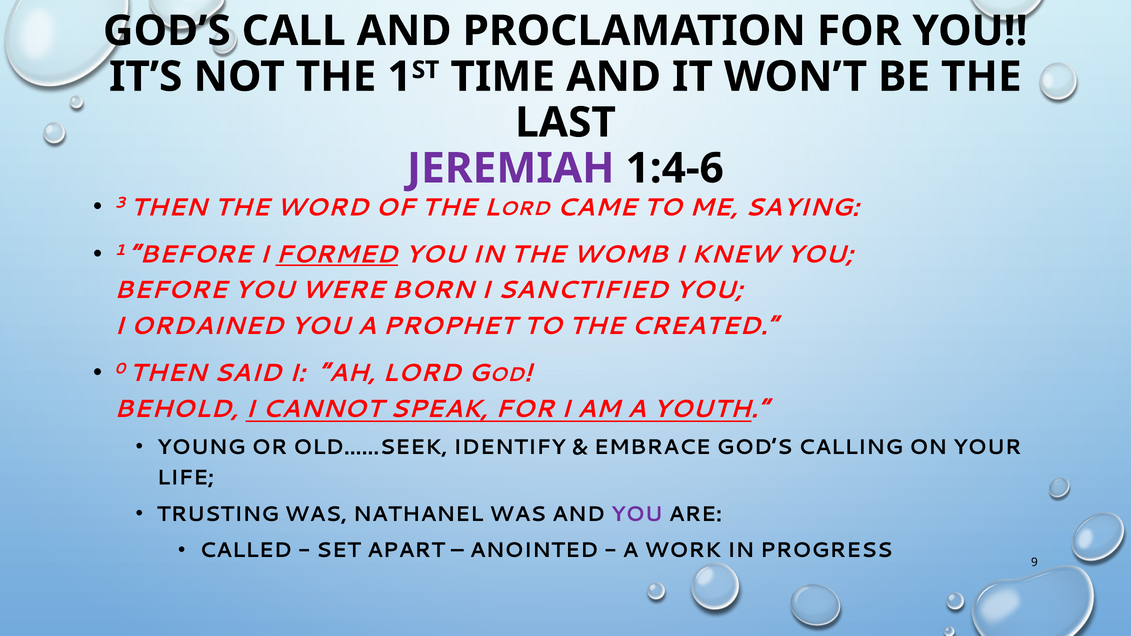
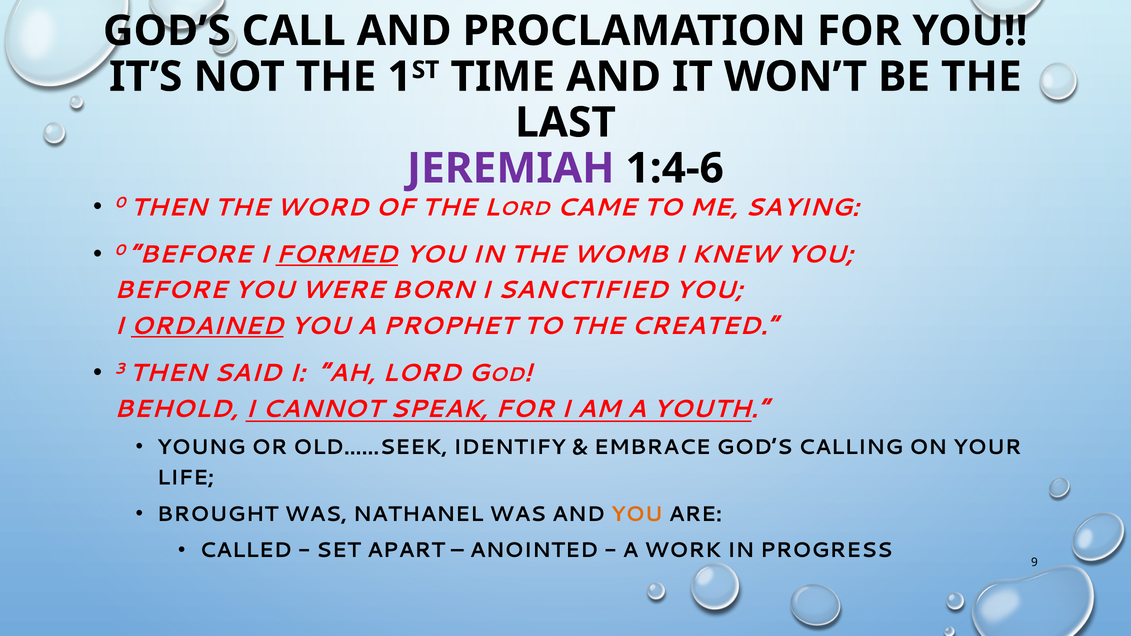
3 at (120, 203): 3 -> 0
1 at (120, 250): 1 -> 0
ORDAINED underline: none -> present
0: 0 -> 3
TRUSTING: TRUSTING -> BROUGHT
YOU at (637, 514) colour: purple -> orange
